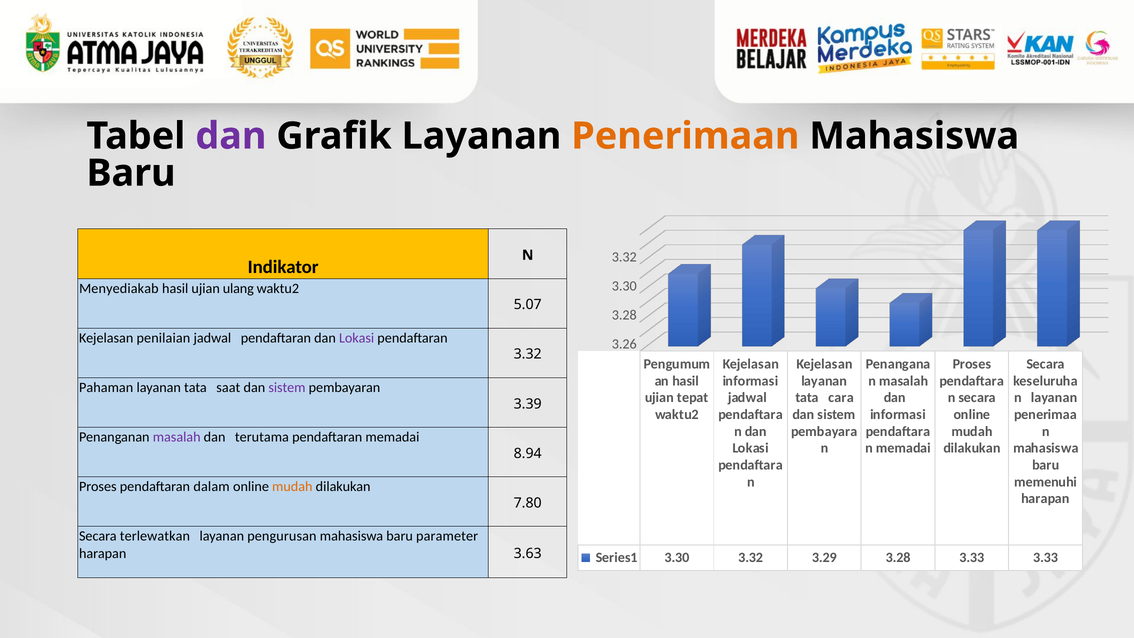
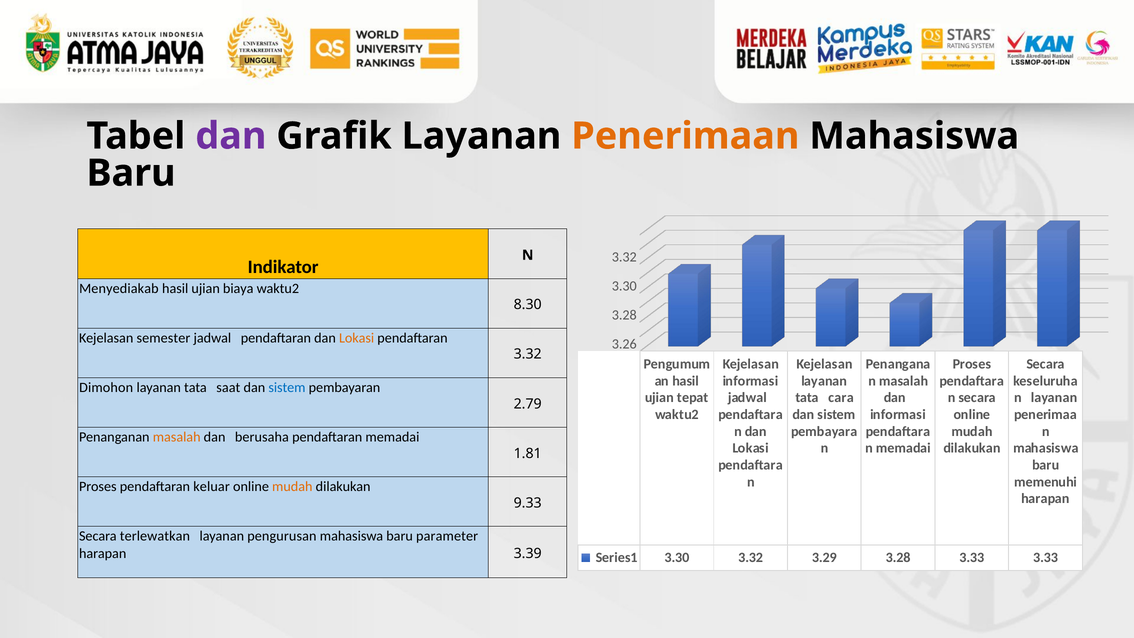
ulang: ulang -> biaya
5.07: 5.07 -> 8.30
penilaian: penilaian -> semester
Lokasi at (357, 338) colour: purple -> orange
Pahaman: Pahaman -> Dimohon
sistem at (287, 388) colour: purple -> blue
3.39: 3.39 -> 2.79
masalah at (177, 437) colour: purple -> orange
terutama: terutama -> berusaha
8.94: 8.94 -> 1.81
dalam: dalam -> keluar
7.80: 7.80 -> 9.33
3.63: 3.63 -> 3.39
